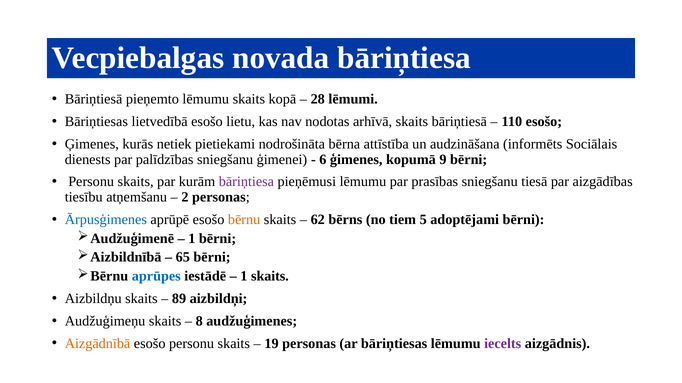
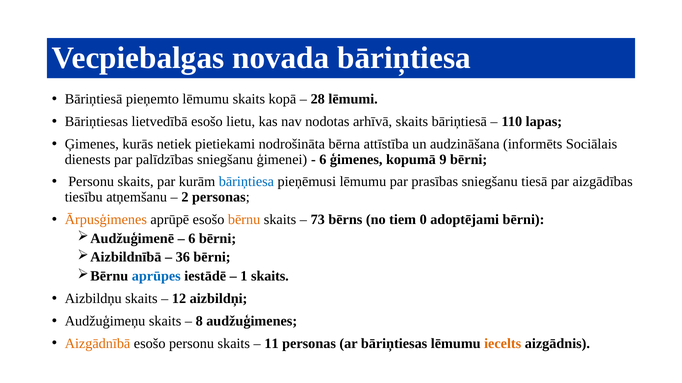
110 esošo: esošo -> lapas
bāriņtiesa at (246, 182) colour: purple -> blue
Ārpusģimenes colour: blue -> orange
62: 62 -> 73
5: 5 -> 0
1 at (192, 239): 1 -> 6
65: 65 -> 36
89: 89 -> 12
19: 19 -> 11
iecelts colour: purple -> orange
